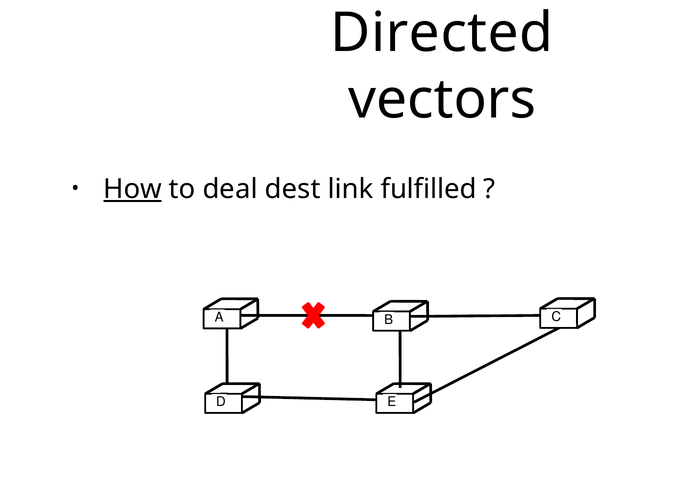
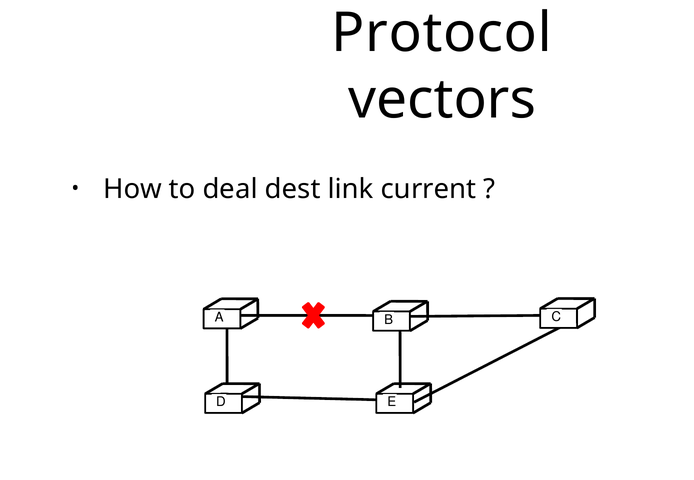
Directed: Directed -> Protocol
How underline: present -> none
fulfilled: fulfilled -> current
